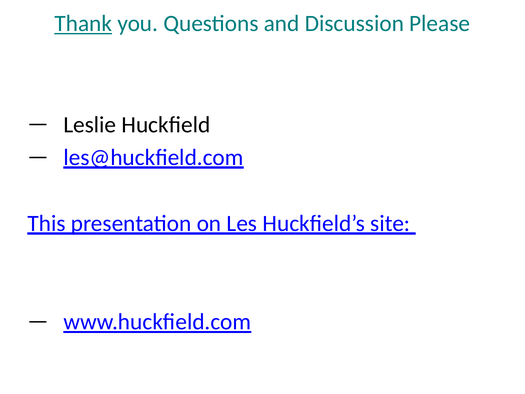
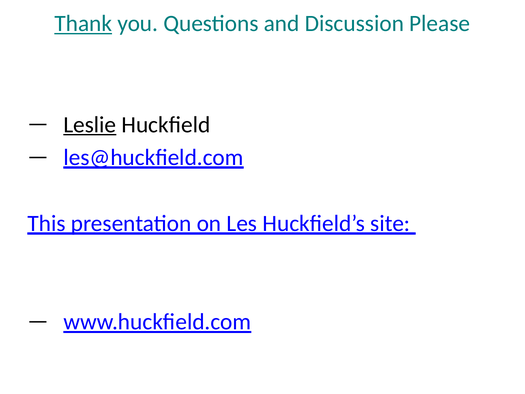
Leslie underline: none -> present
